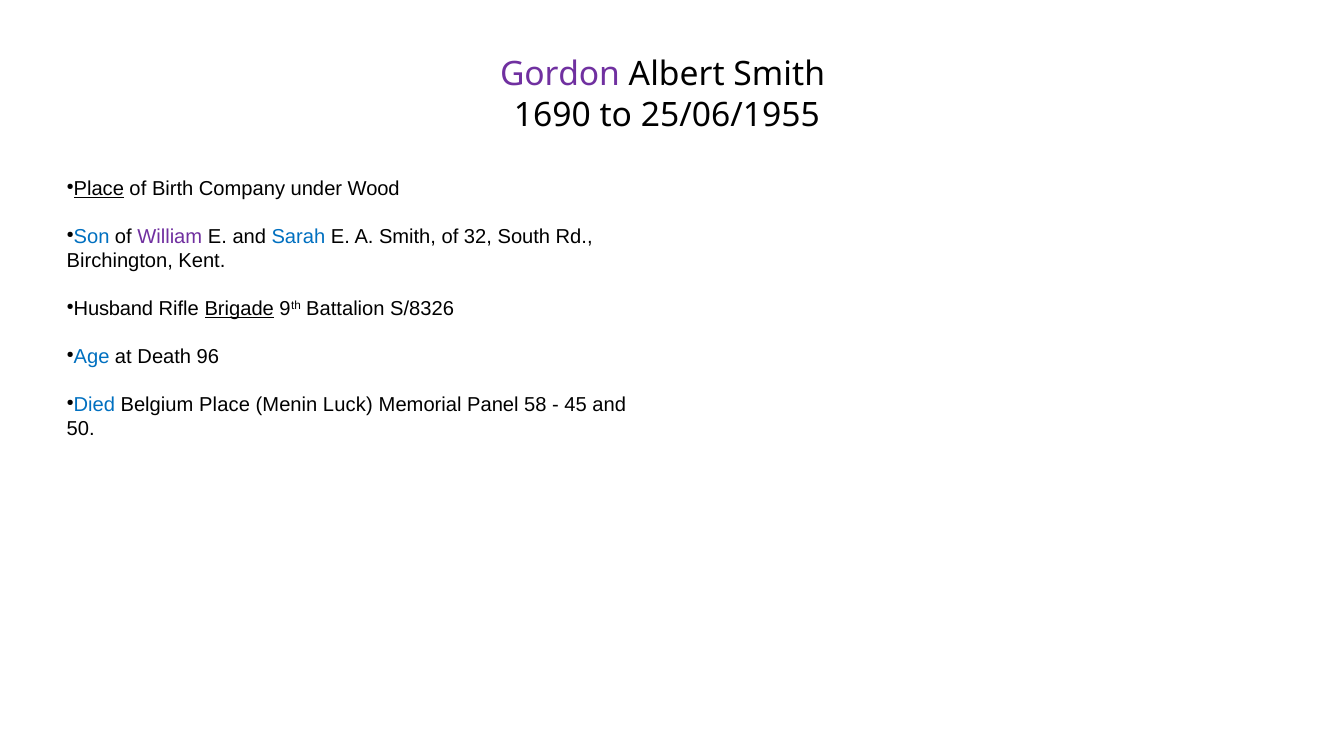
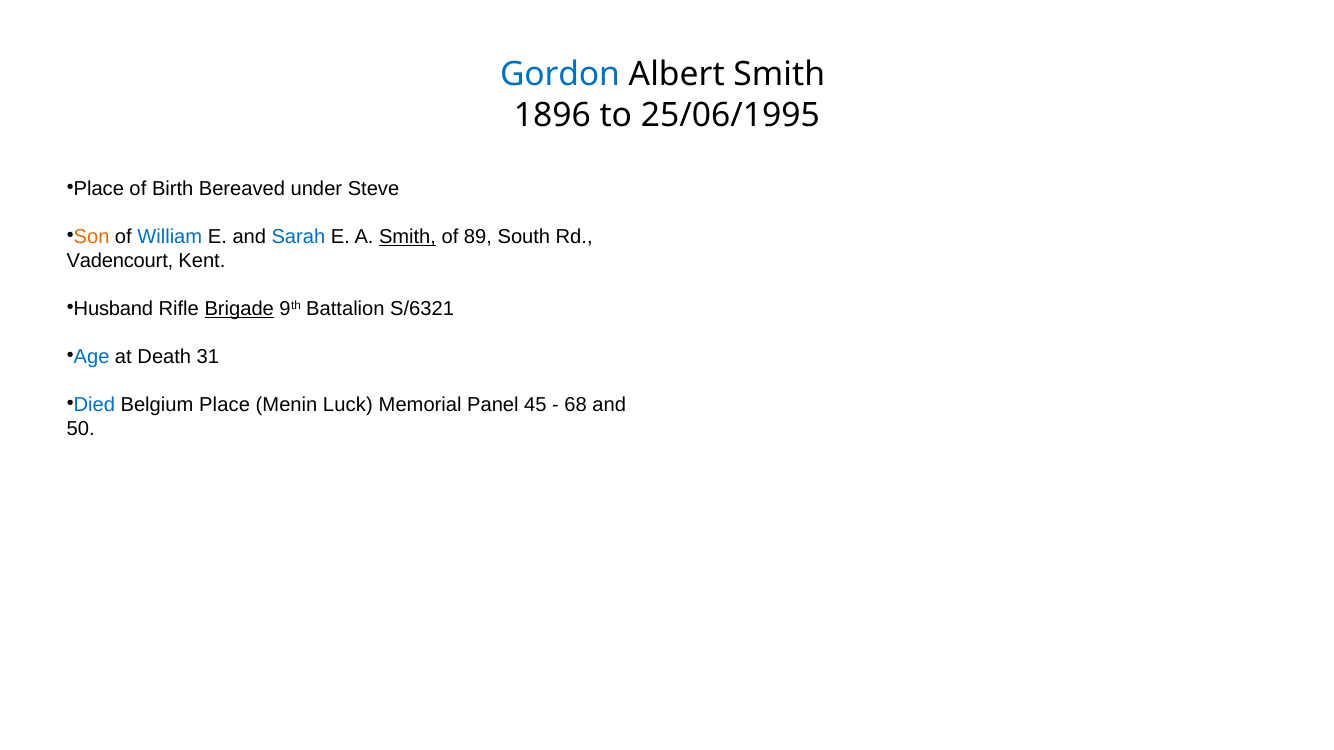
Gordon colour: purple -> blue
1690: 1690 -> 1896
25/06/1955: 25/06/1955 -> 25/06/1995
Place at (99, 189) underline: present -> none
Company: Company -> Bereaved
Wood: Wood -> Steve
Son colour: blue -> orange
William colour: purple -> blue
Smith at (408, 237) underline: none -> present
32: 32 -> 89
Birchington: Birchington -> Vadencourt
S/8326: S/8326 -> S/6321
96: 96 -> 31
58: 58 -> 45
45: 45 -> 68
